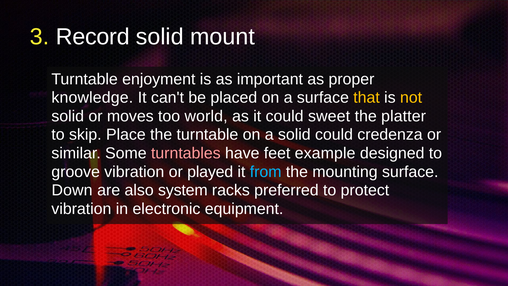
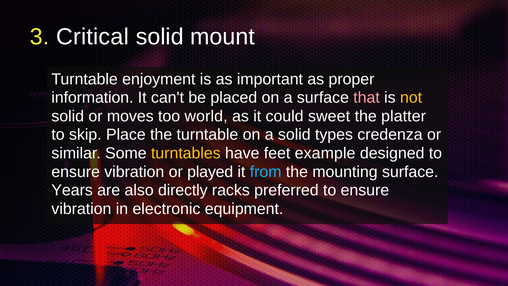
Record: Record -> Critical
knowledge: knowledge -> information
that colour: yellow -> pink
solid could: could -> types
turntables colour: pink -> yellow
groove at (76, 172): groove -> ensure
Down: Down -> Years
system: system -> directly
protect at (365, 190): protect -> ensure
